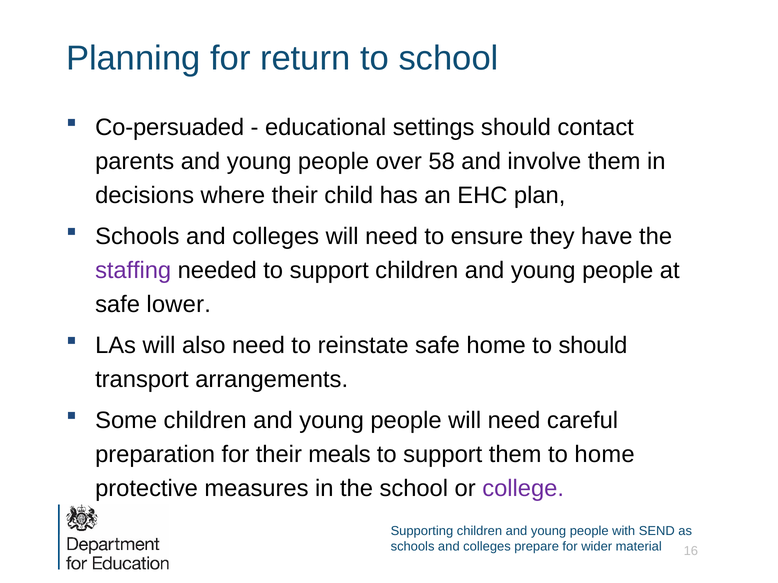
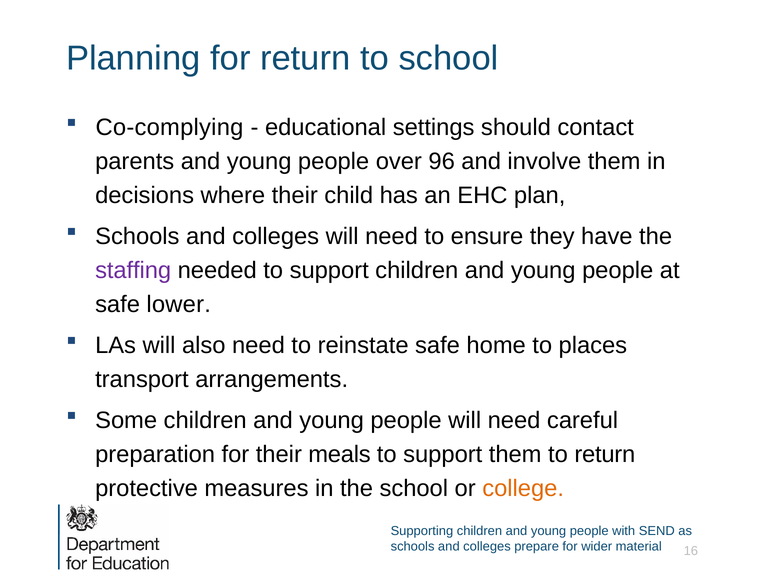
Co-persuaded: Co-persuaded -> Co-complying
58: 58 -> 96
to should: should -> places
to home: home -> return
college colour: purple -> orange
